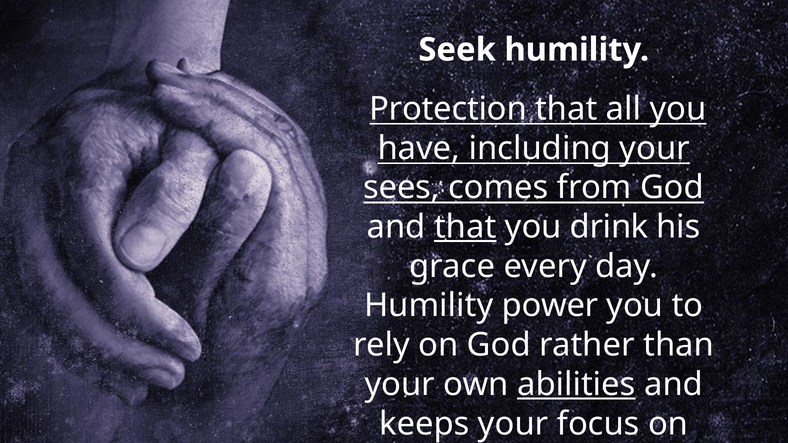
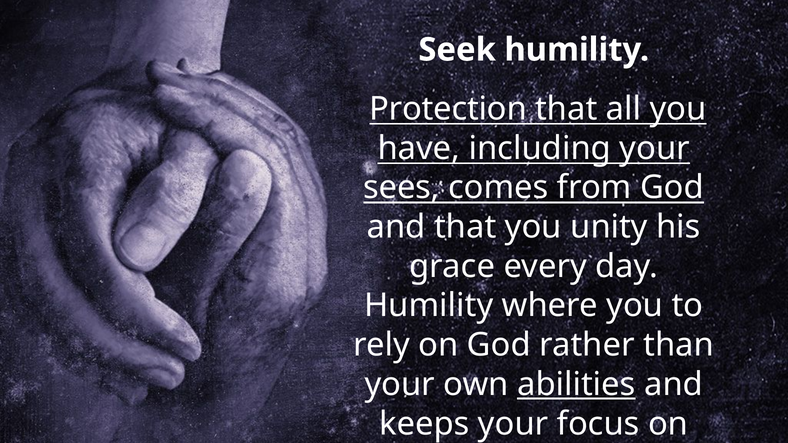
that at (465, 227) underline: present -> none
drink: drink -> unity
power: power -> where
